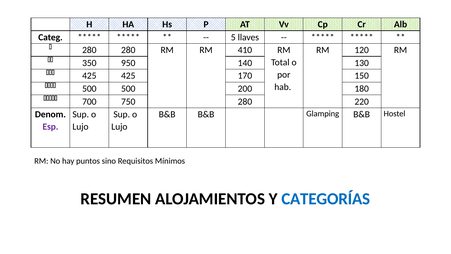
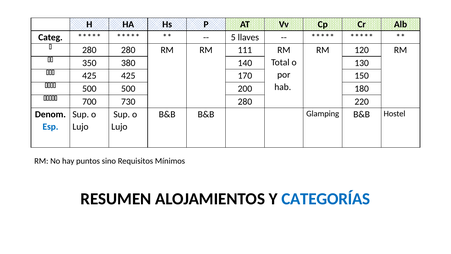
410: 410 -> 111
950: 950 -> 380
750: 750 -> 730
Esp colour: purple -> blue
